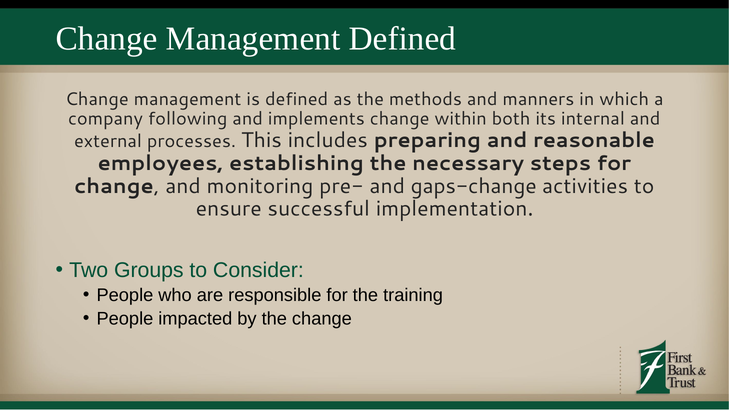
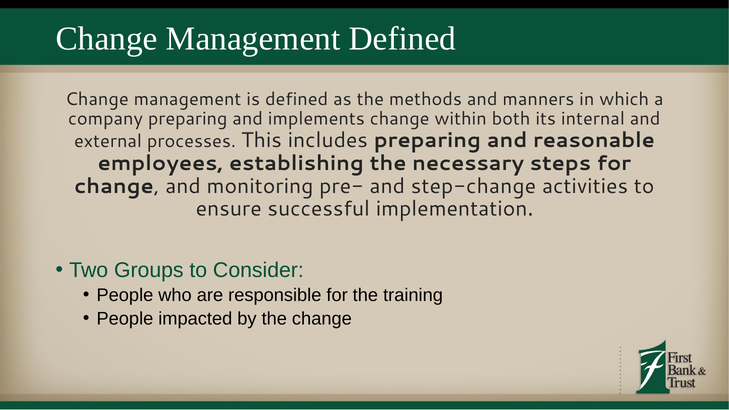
company following: following -> preparing
gaps-change: gaps-change -> step-change
